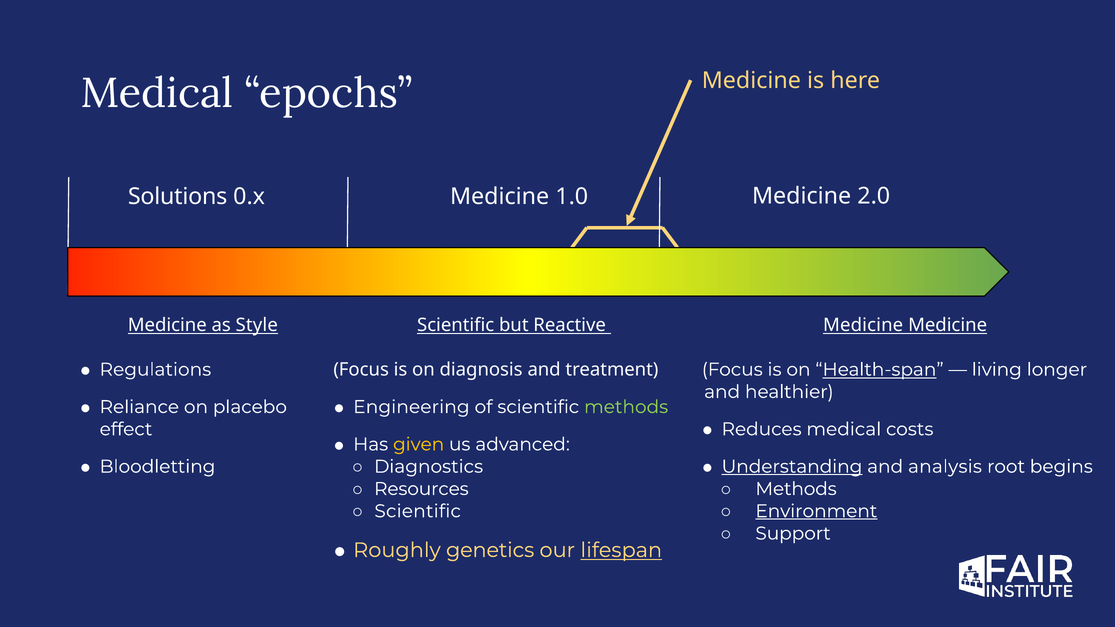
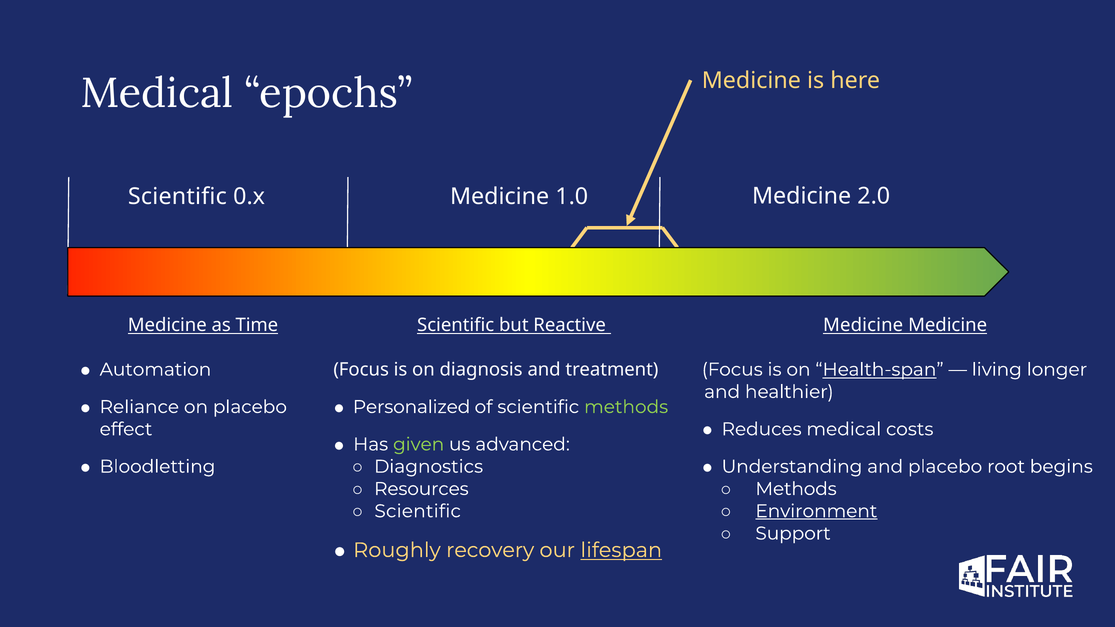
Solutions at (178, 197): Solutions -> Scientific
Style: Style -> Time
Regulations: Regulations -> Automation
Engineering: Engineering -> Personalized
given colour: yellow -> light green
Understanding underline: present -> none
and analysis: analysis -> placebo
genetics: genetics -> recovery
